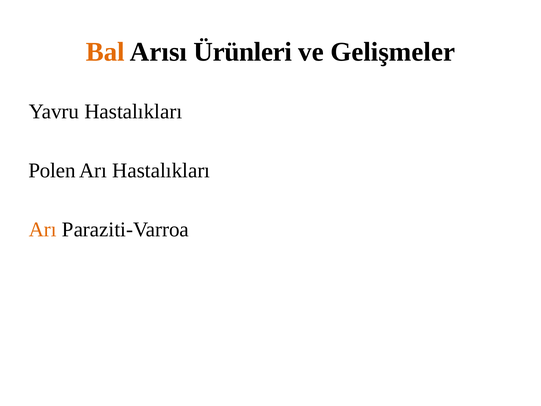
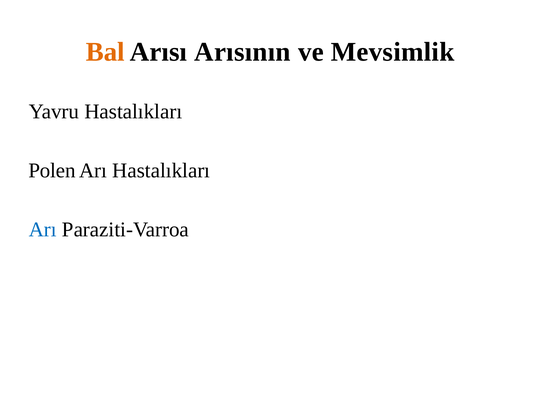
Ürünleri: Ürünleri -> Arısının
Gelişmeler: Gelişmeler -> Mevsimlik
Arı at (43, 229) colour: orange -> blue
